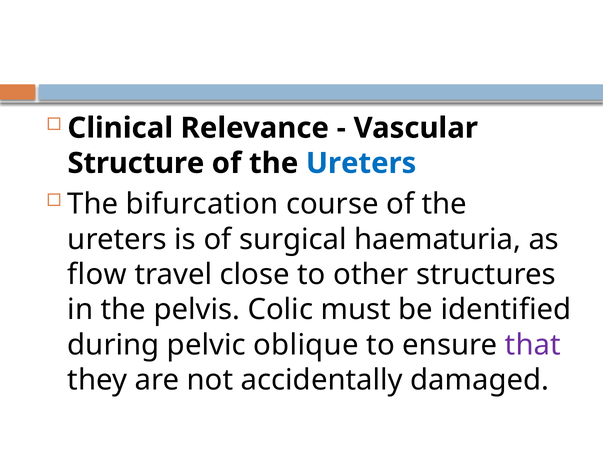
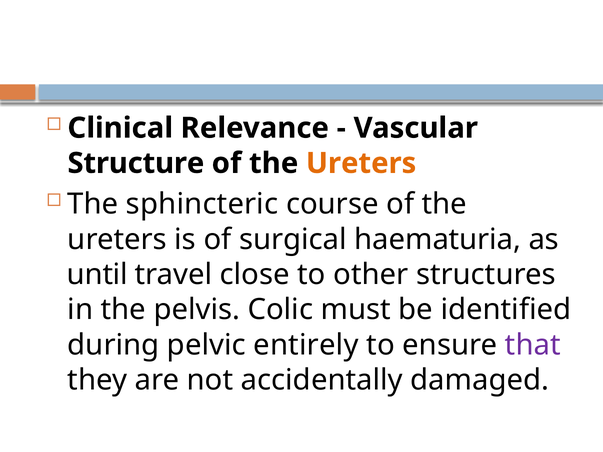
Ureters at (361, 163) colour: blue -> orange
bifurcation: bifurcation -> sphincteric
flow: flow -> until
oblique: oblique -> entirely
